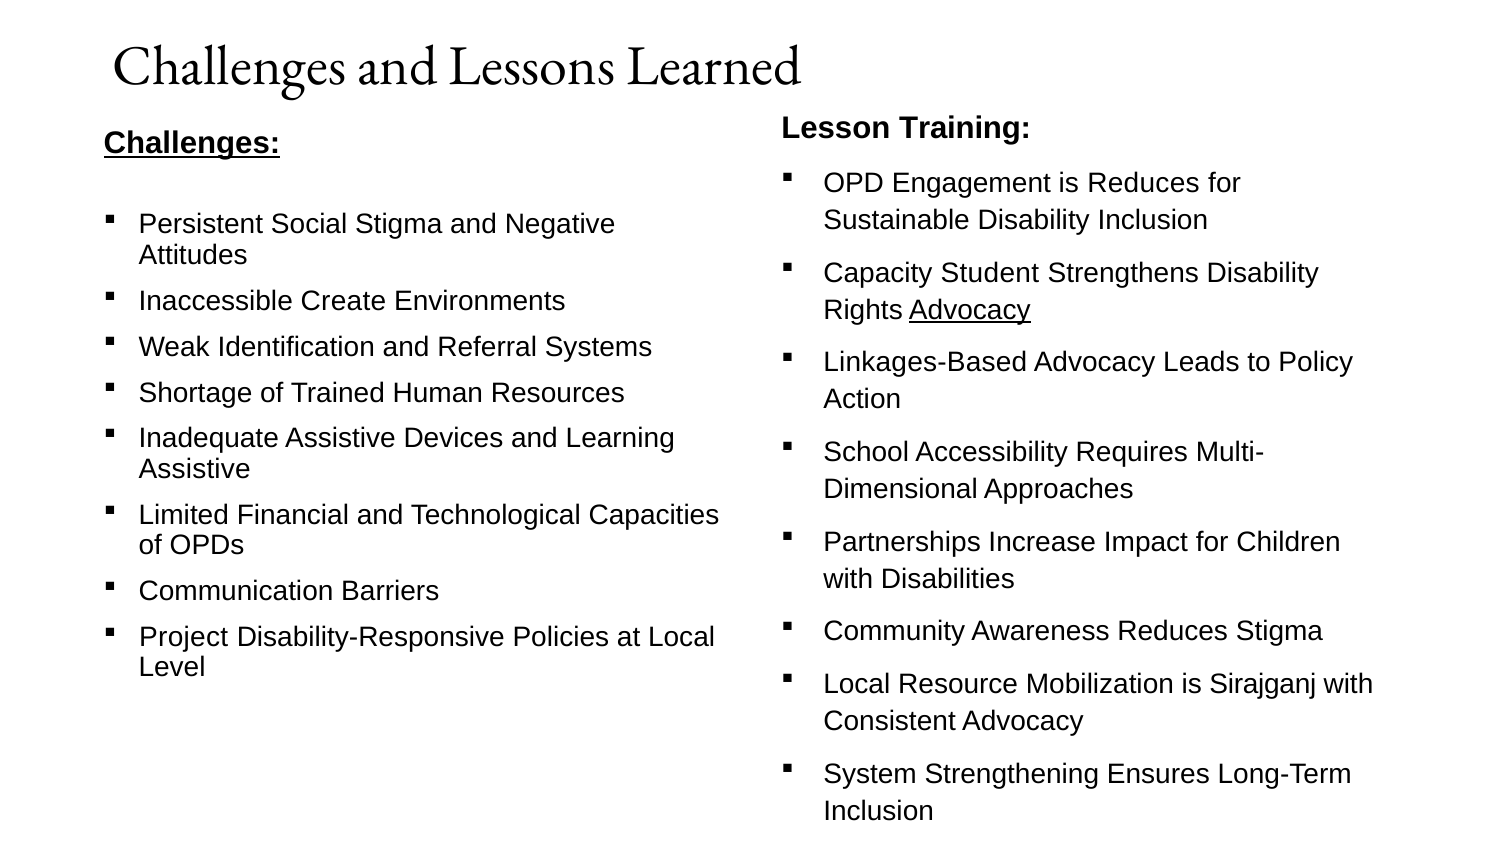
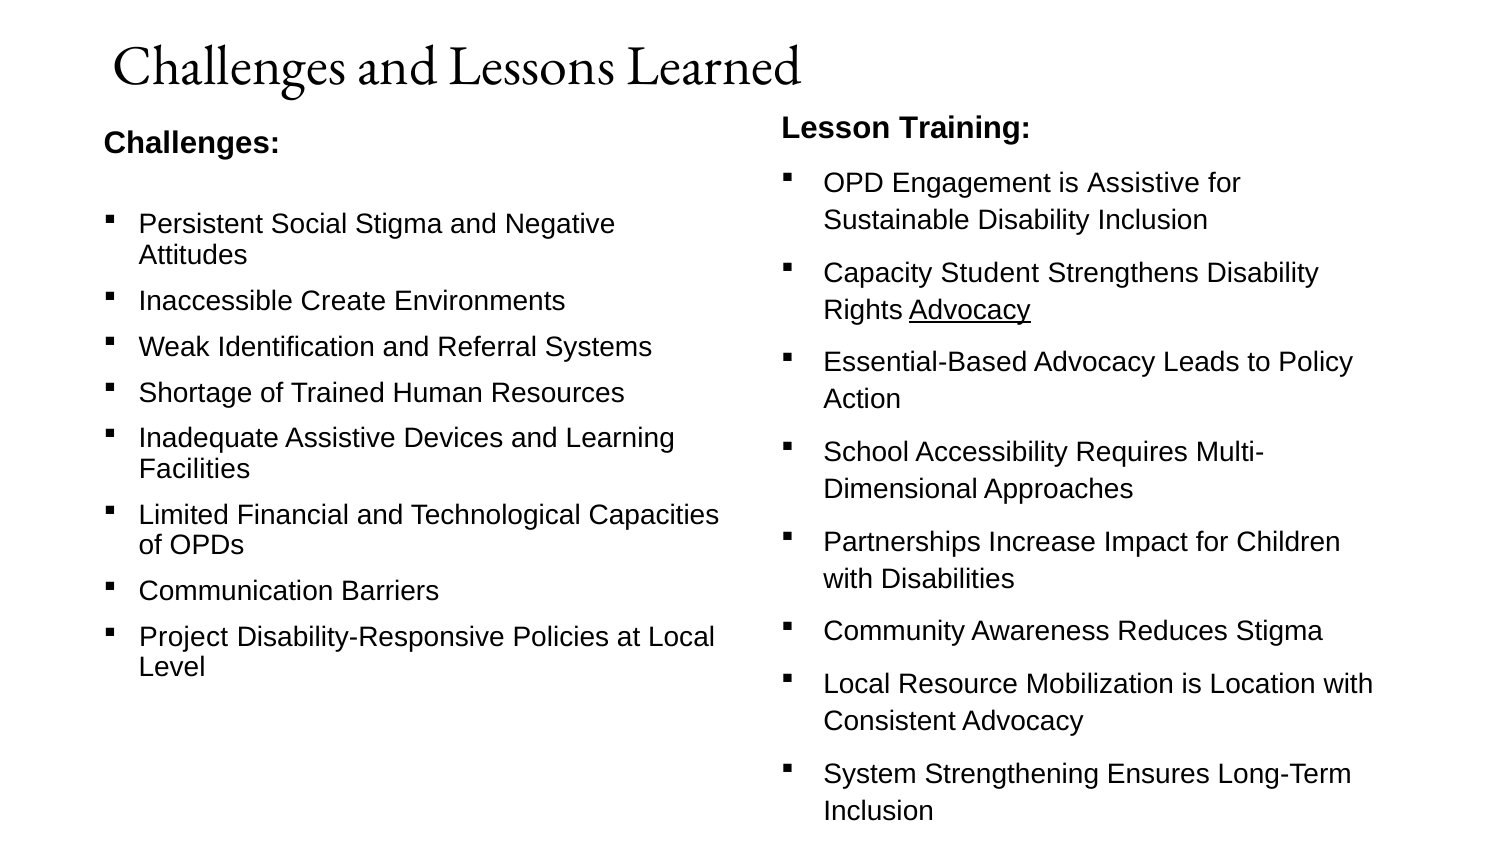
Challenges at (192, 143) underline: present -> none
is Reduces: Reduces -> Assistive
Linkages-Based: Linkages-Based -> Essential-Based
Assistive at (195, 469): Assistive -> Facilities
Sirajganj: Sirajganj -> Location
